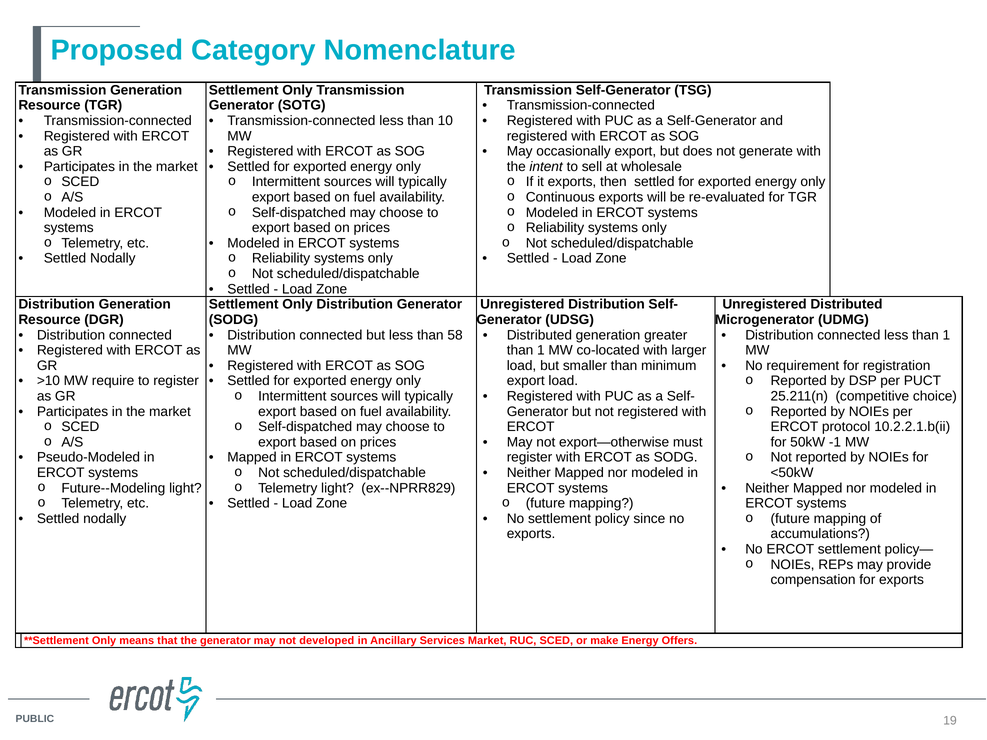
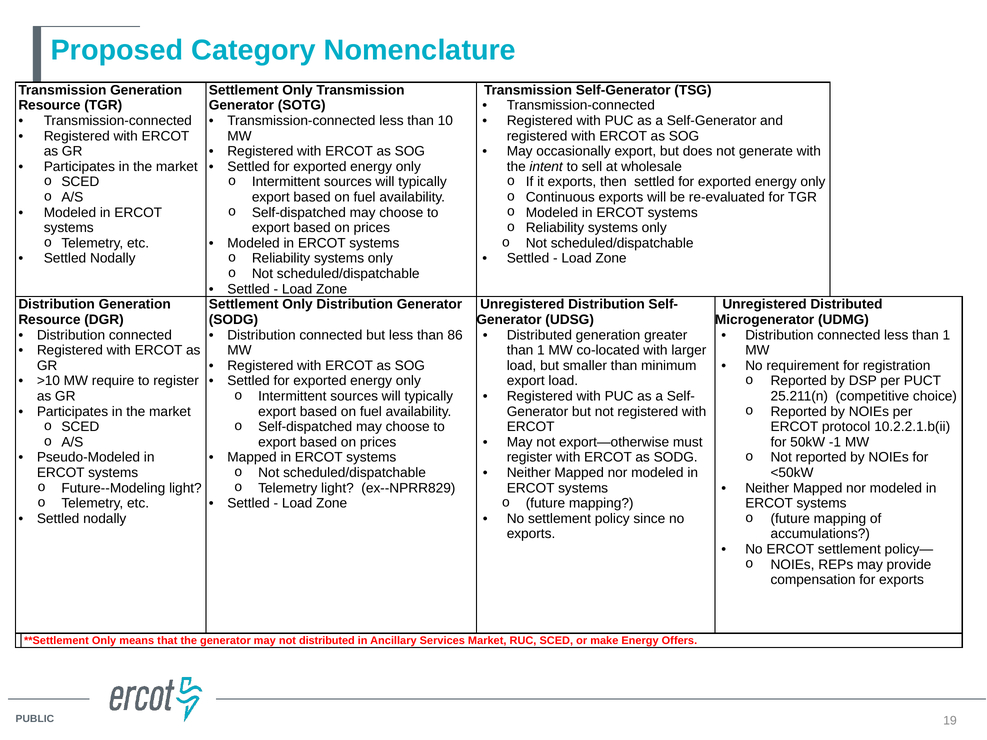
58: 58 -> 86
not developed: developed -> distributed
